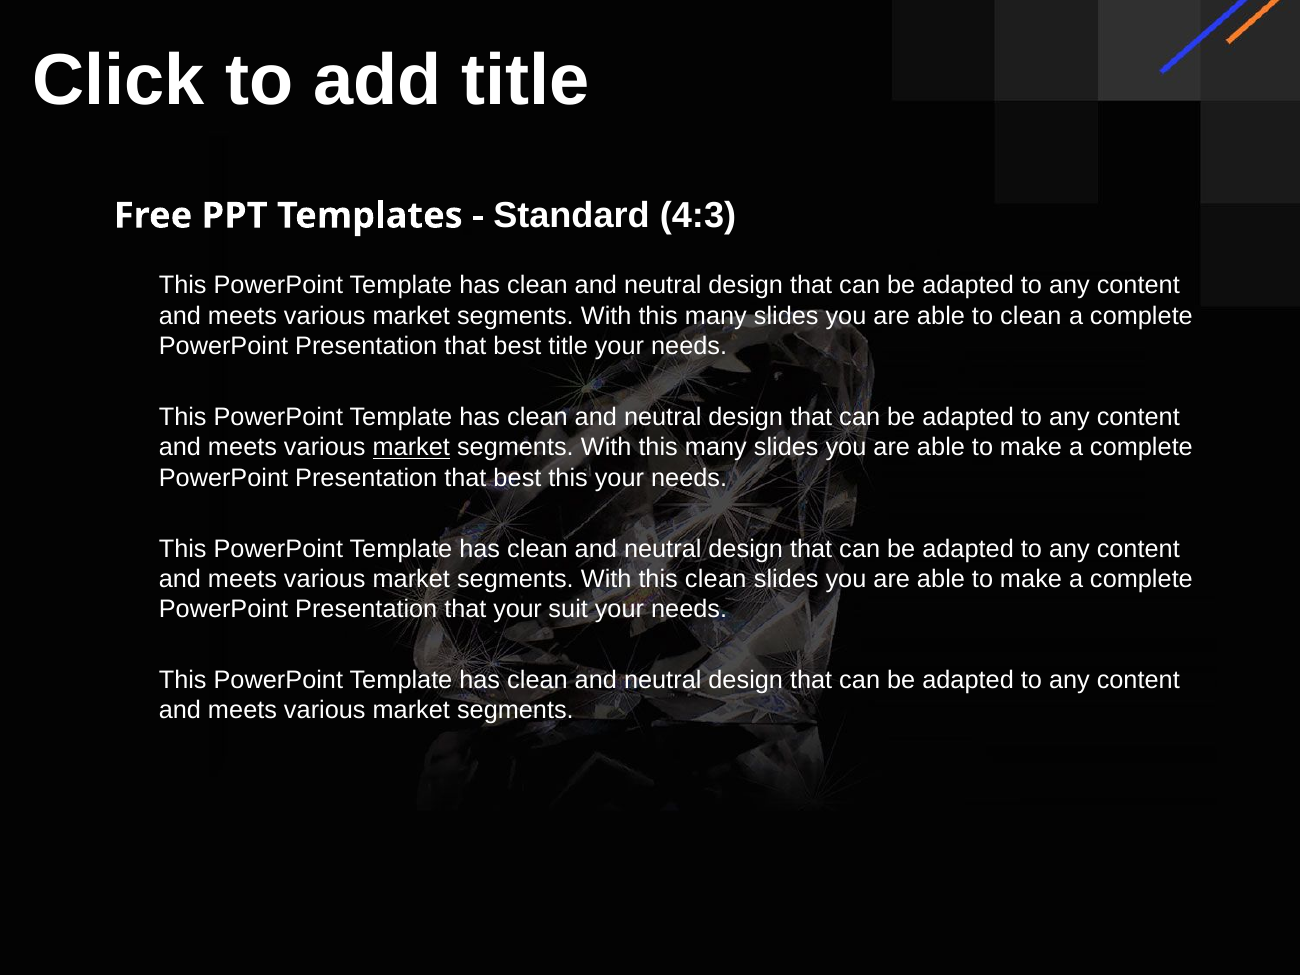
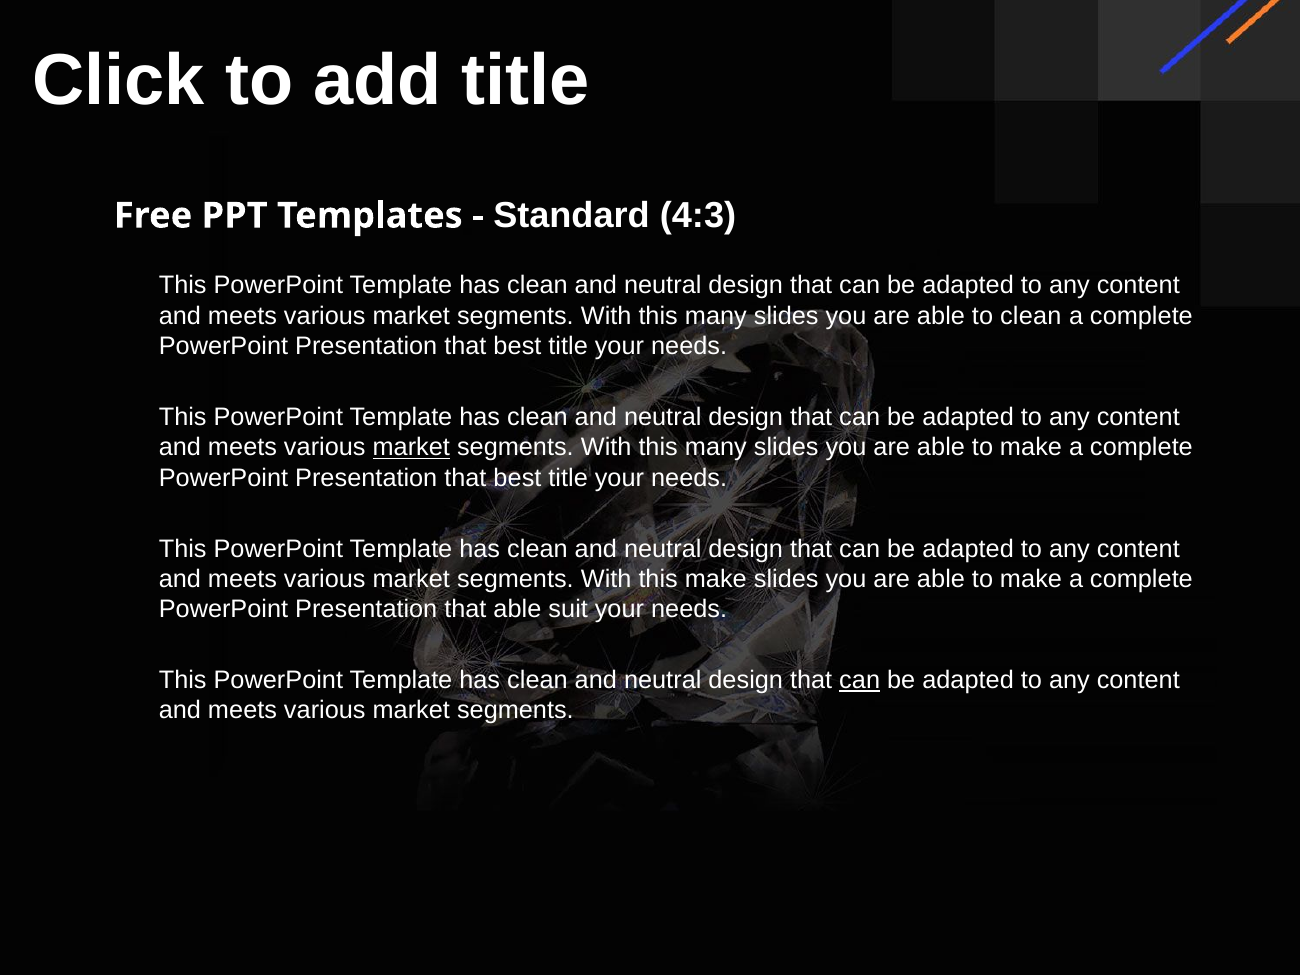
this at (568, 478): this -> title
this clean: clean -> make
that your: your -> able
can at (860, 680) underline: none -> present
